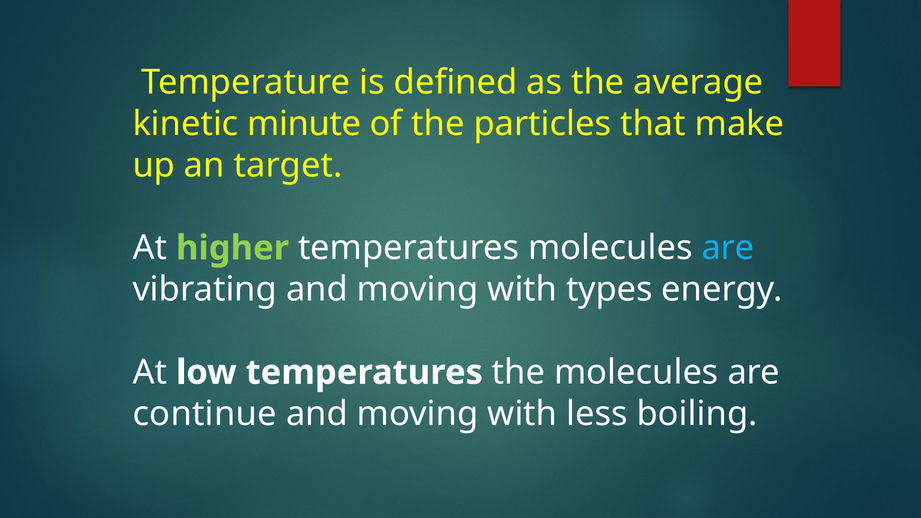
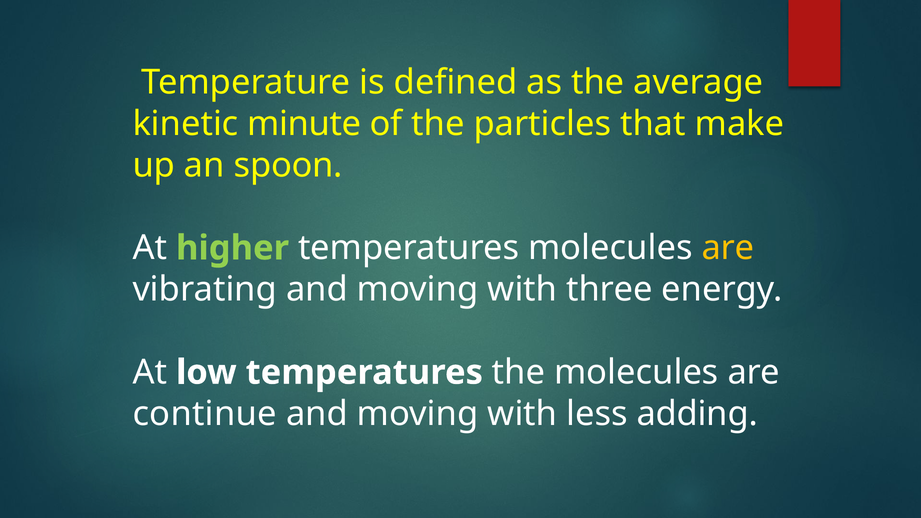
target: target -> spoon
are at (728, 248) colour: light blue -> yellow
types: types -> three
boiling: boiling -> adding
